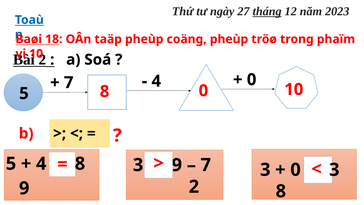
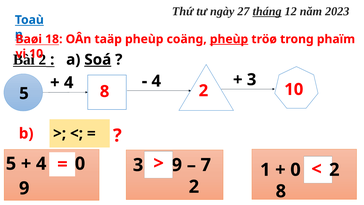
pheùp at (229, 39) underline: none -> present
Soá underline: none -> present
7 at (69, 83): 7 -> 4
0 at (252, 80): 0 -> 3
8 0: 0 -> 2
4 8: 8 -> 0
7 3: 3 -> 1
0 3: 3 -> 2
